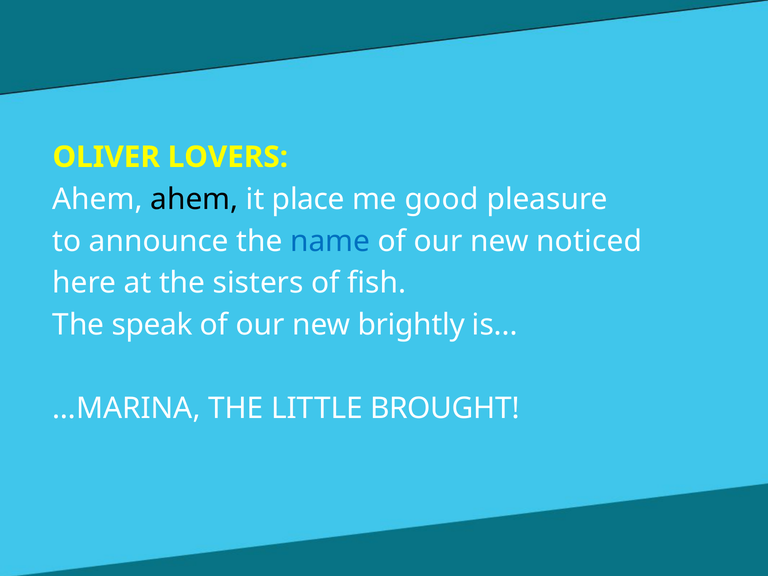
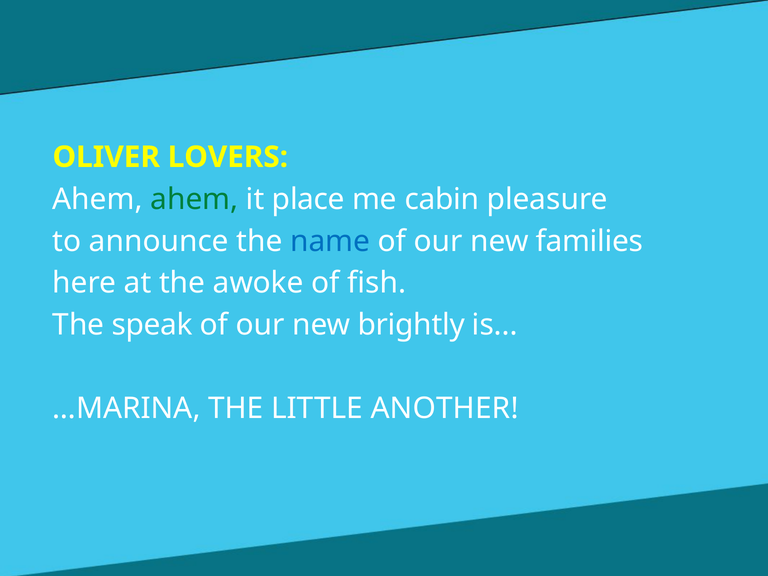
ahem at (194, 199) colour: black -> green
good: good -> cabin
noticed: noticed -> families
sisters: sisters -> awoke
BROUGHT: BROUGHT -> ANOTHER
